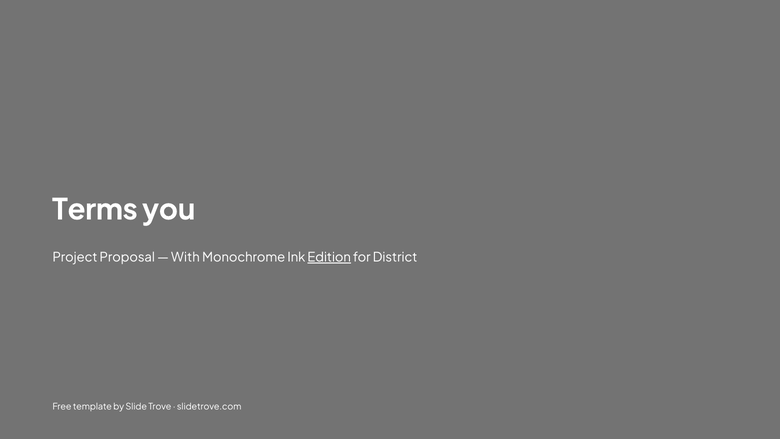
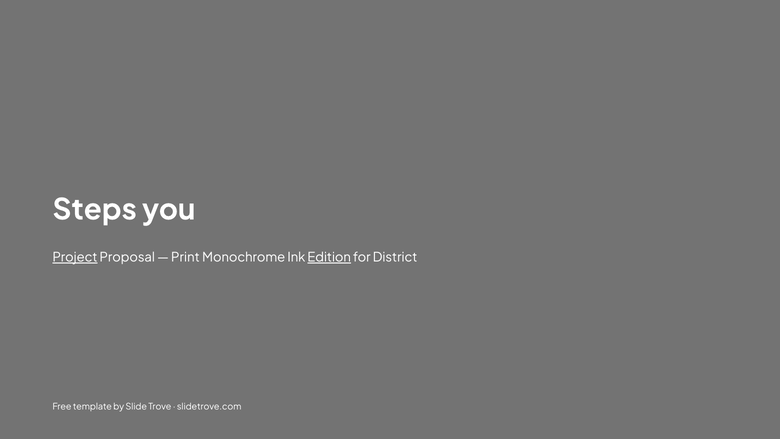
Terms: Terms -> Steps
Project underline: none -> present
With: With -> Print
